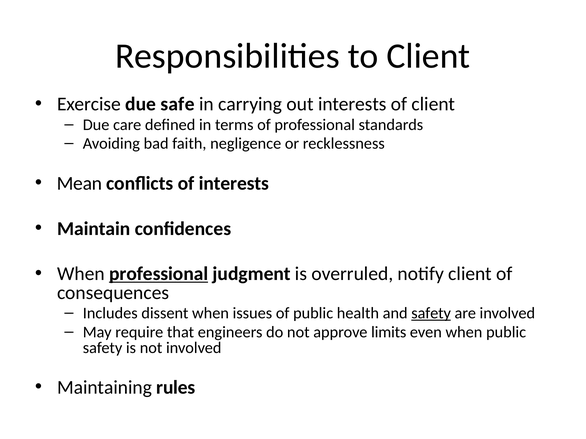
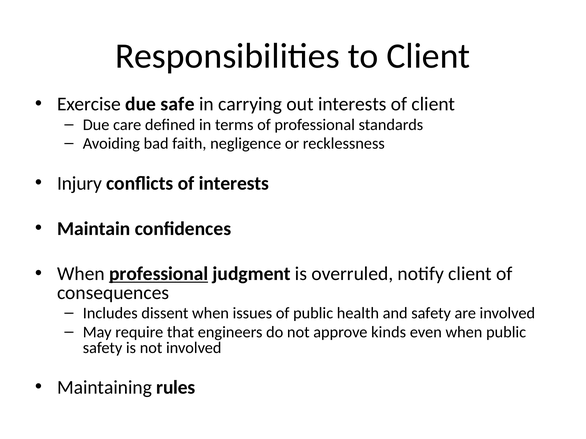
Mean: Mean -> Injury
safety at (431, 314) underline: present -> none
limits: limits -> kinds
